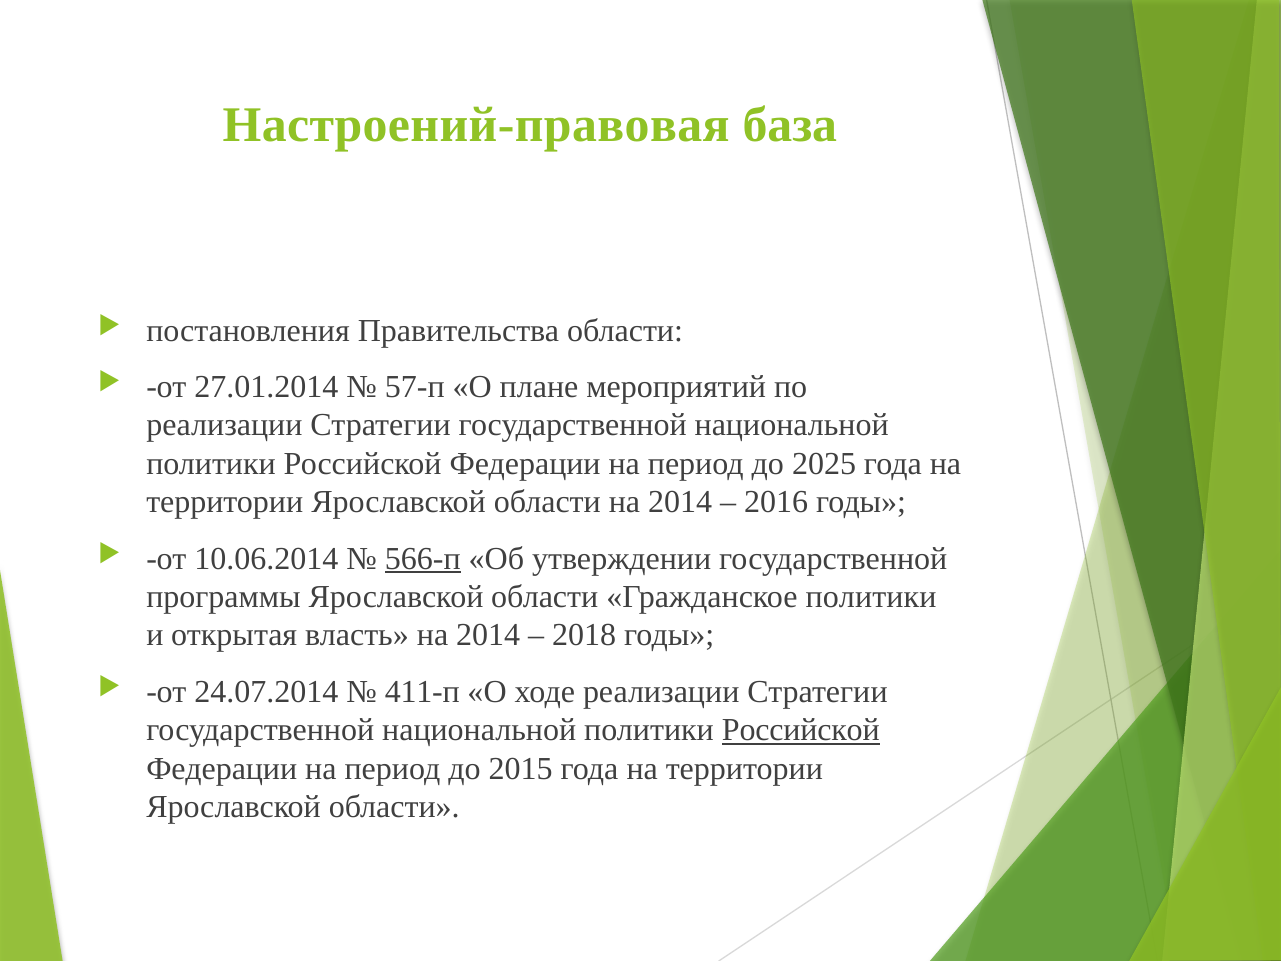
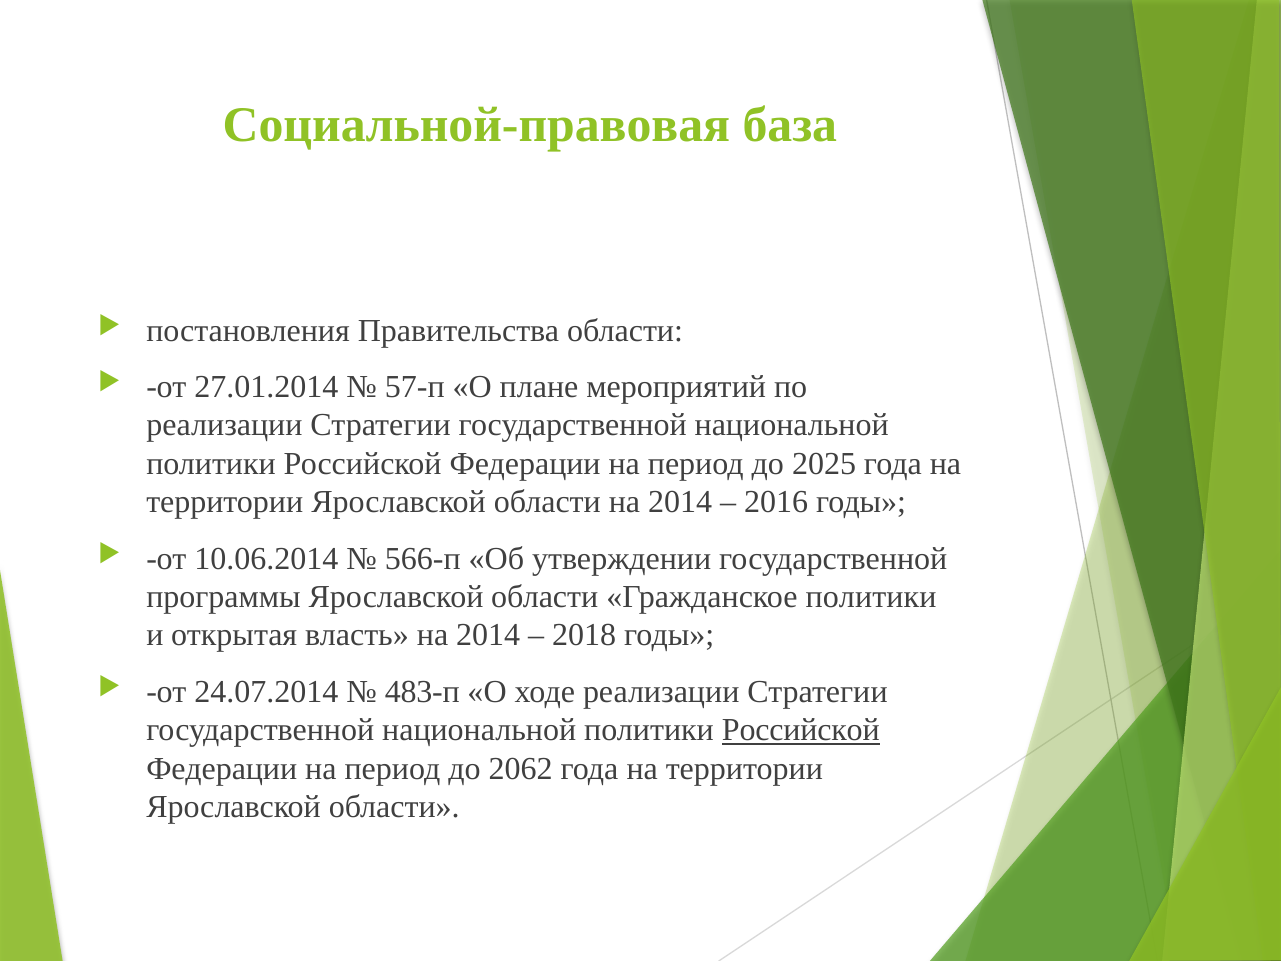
Настроений-правовая: Настроений-правовая -> Социальной-правовая
566-п underline: present -> none
411-п: 411-п -> 483-п
2015: 2015 -> 2062
